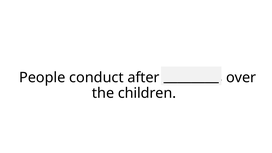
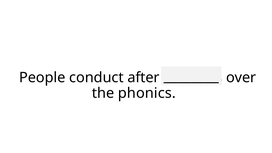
children: children -> phonics
